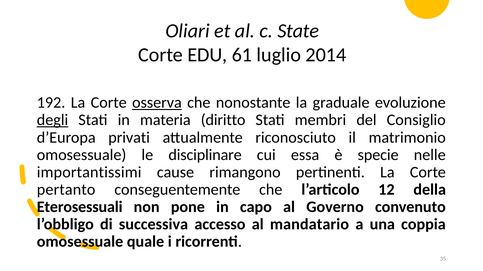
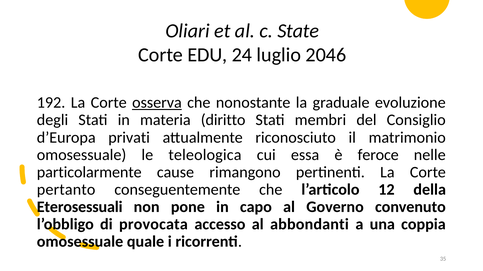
61: 61 -> 24
2014: 2014 -> 2046
degli underline: present -> none
disciplinare: disciplinare -> teleologica
specie: specie -> feroce
importantissimi: importantissimi -> particolarmente
successiva: successiva -> provocata
mandatario: mandatario -> abbondanti
